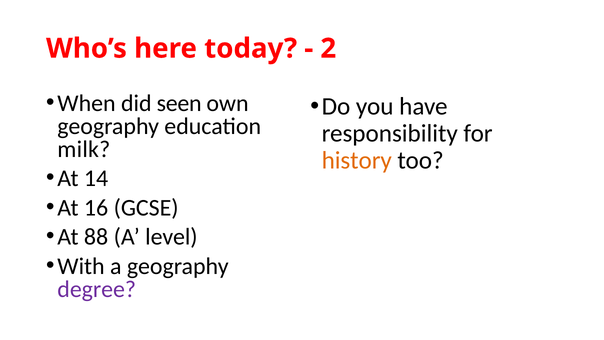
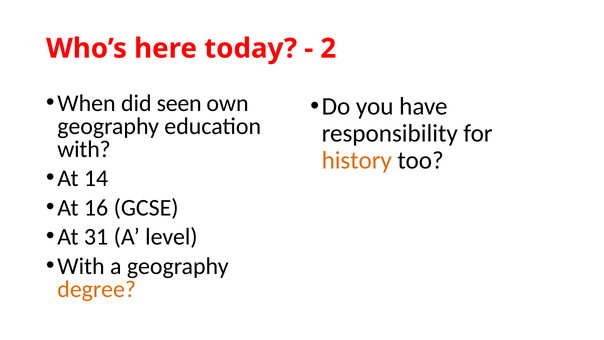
milk at (84, 149): milk -> with
88: 88 -> 31
degree colour: purple -> orange
